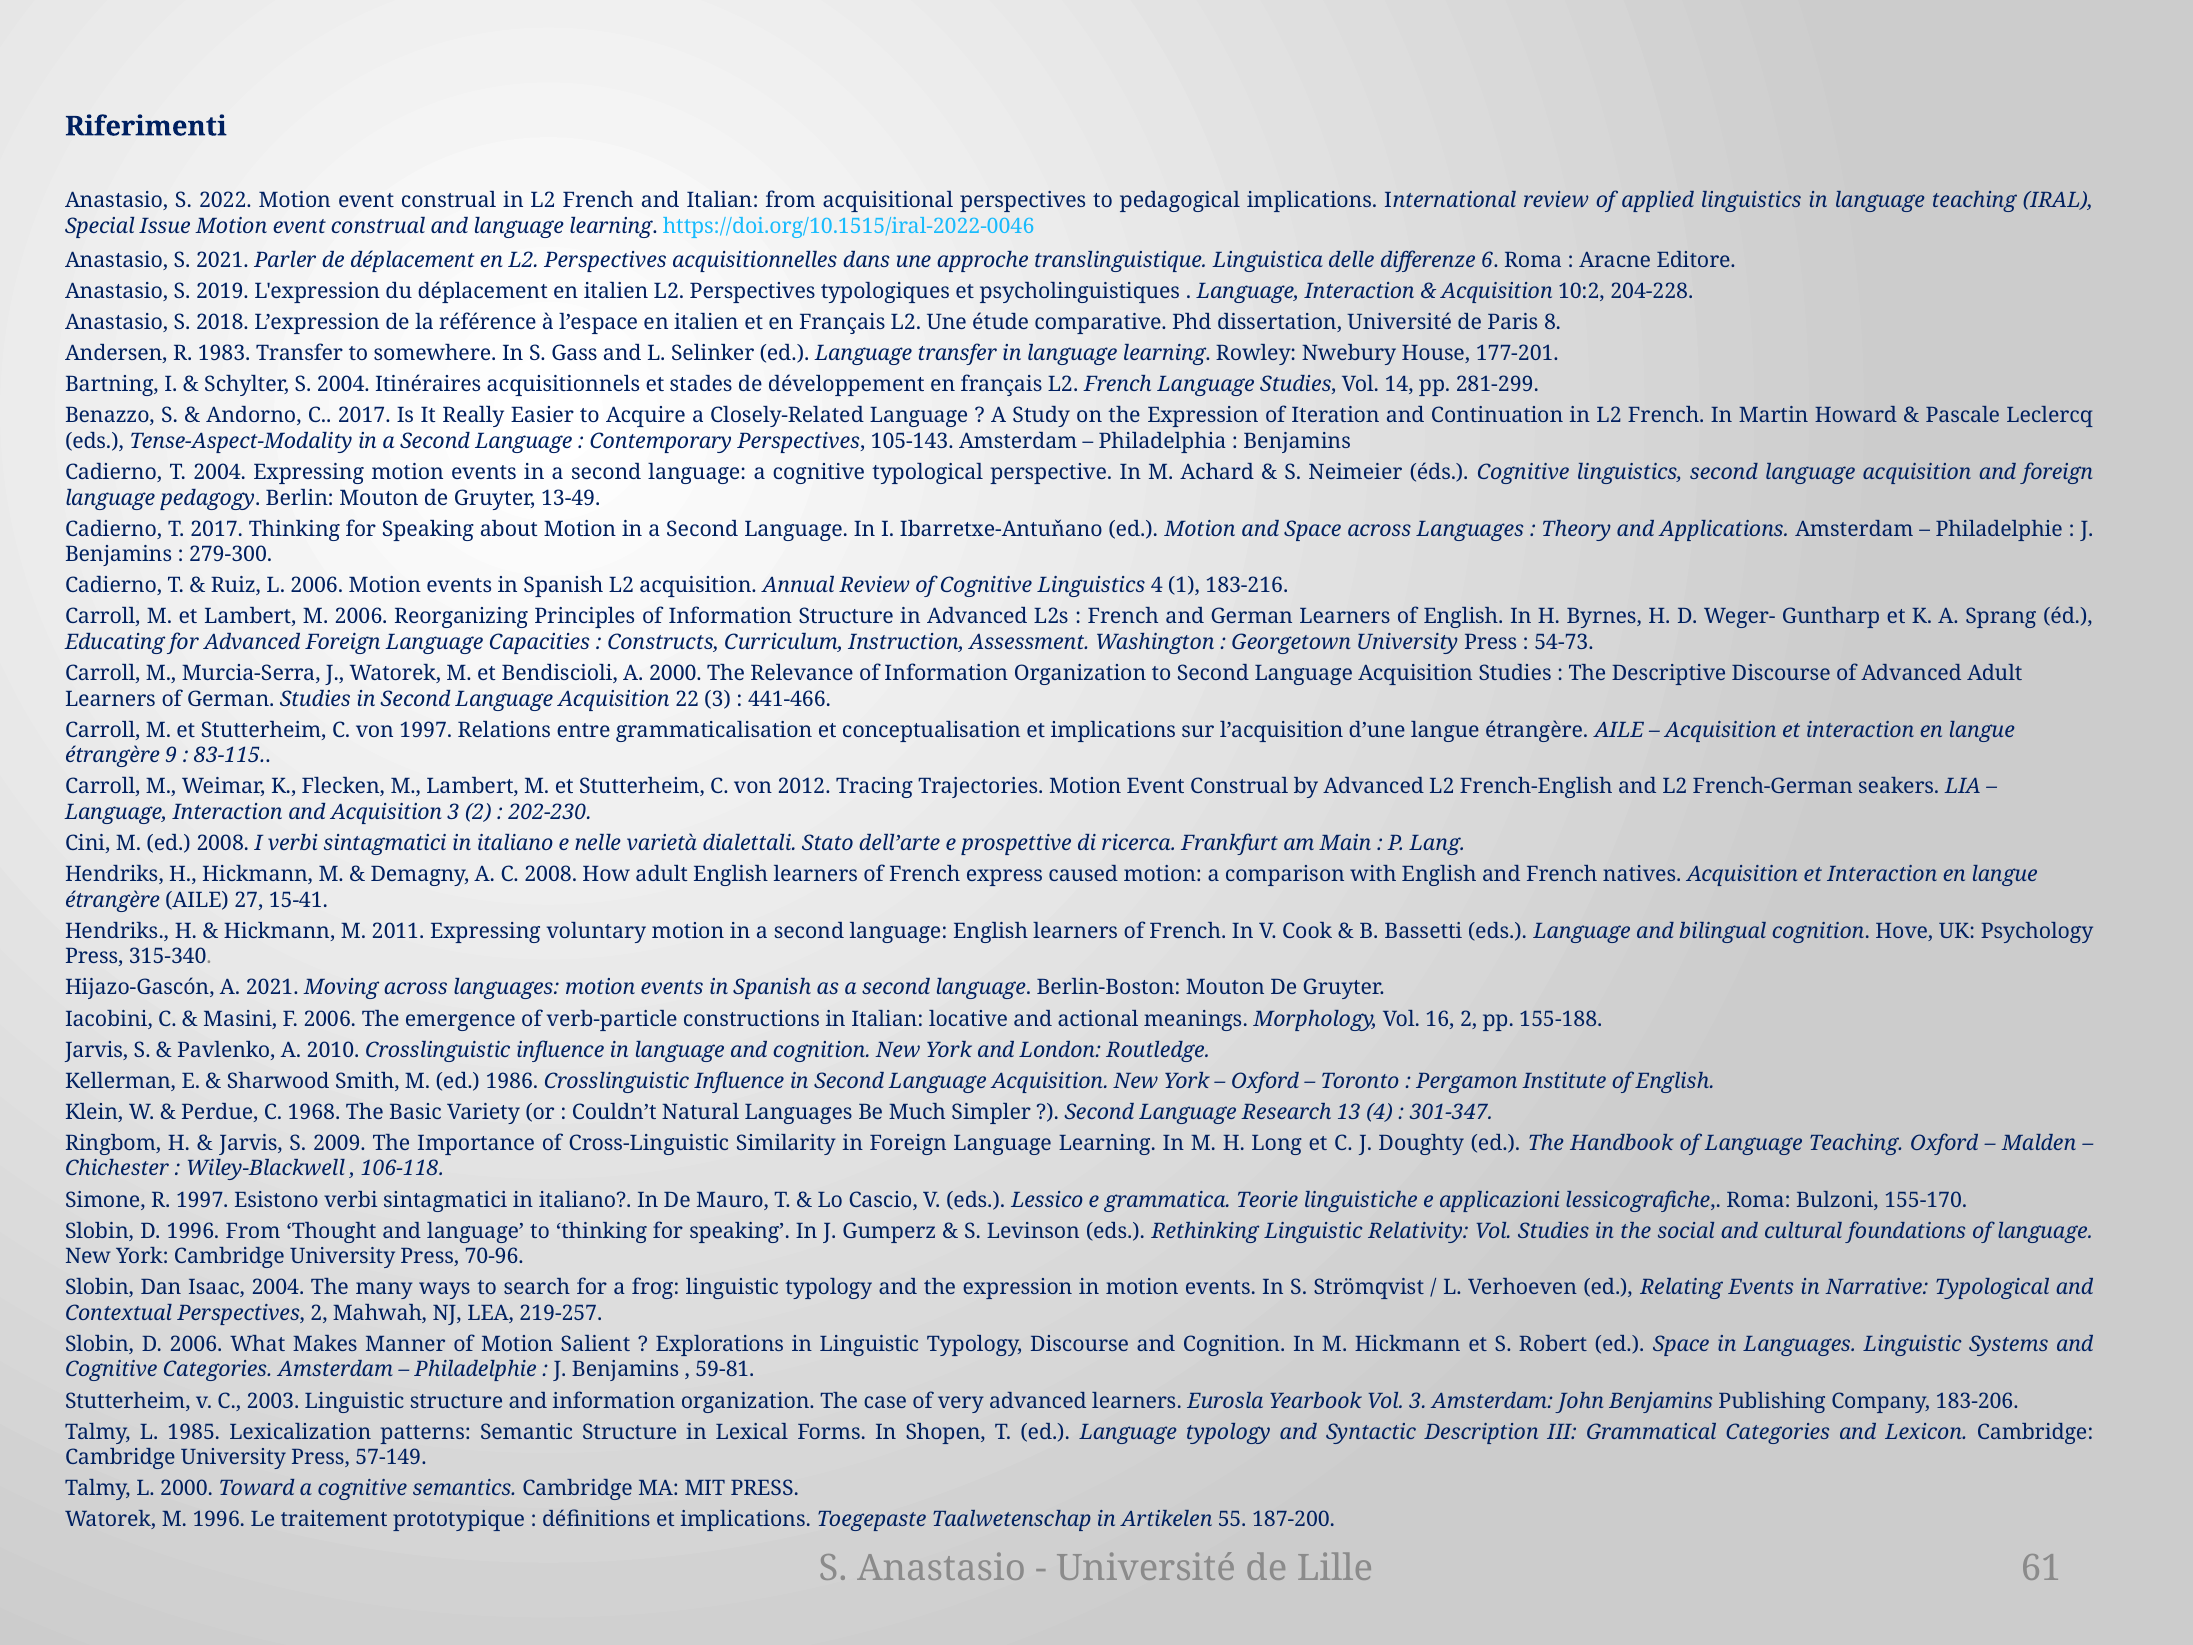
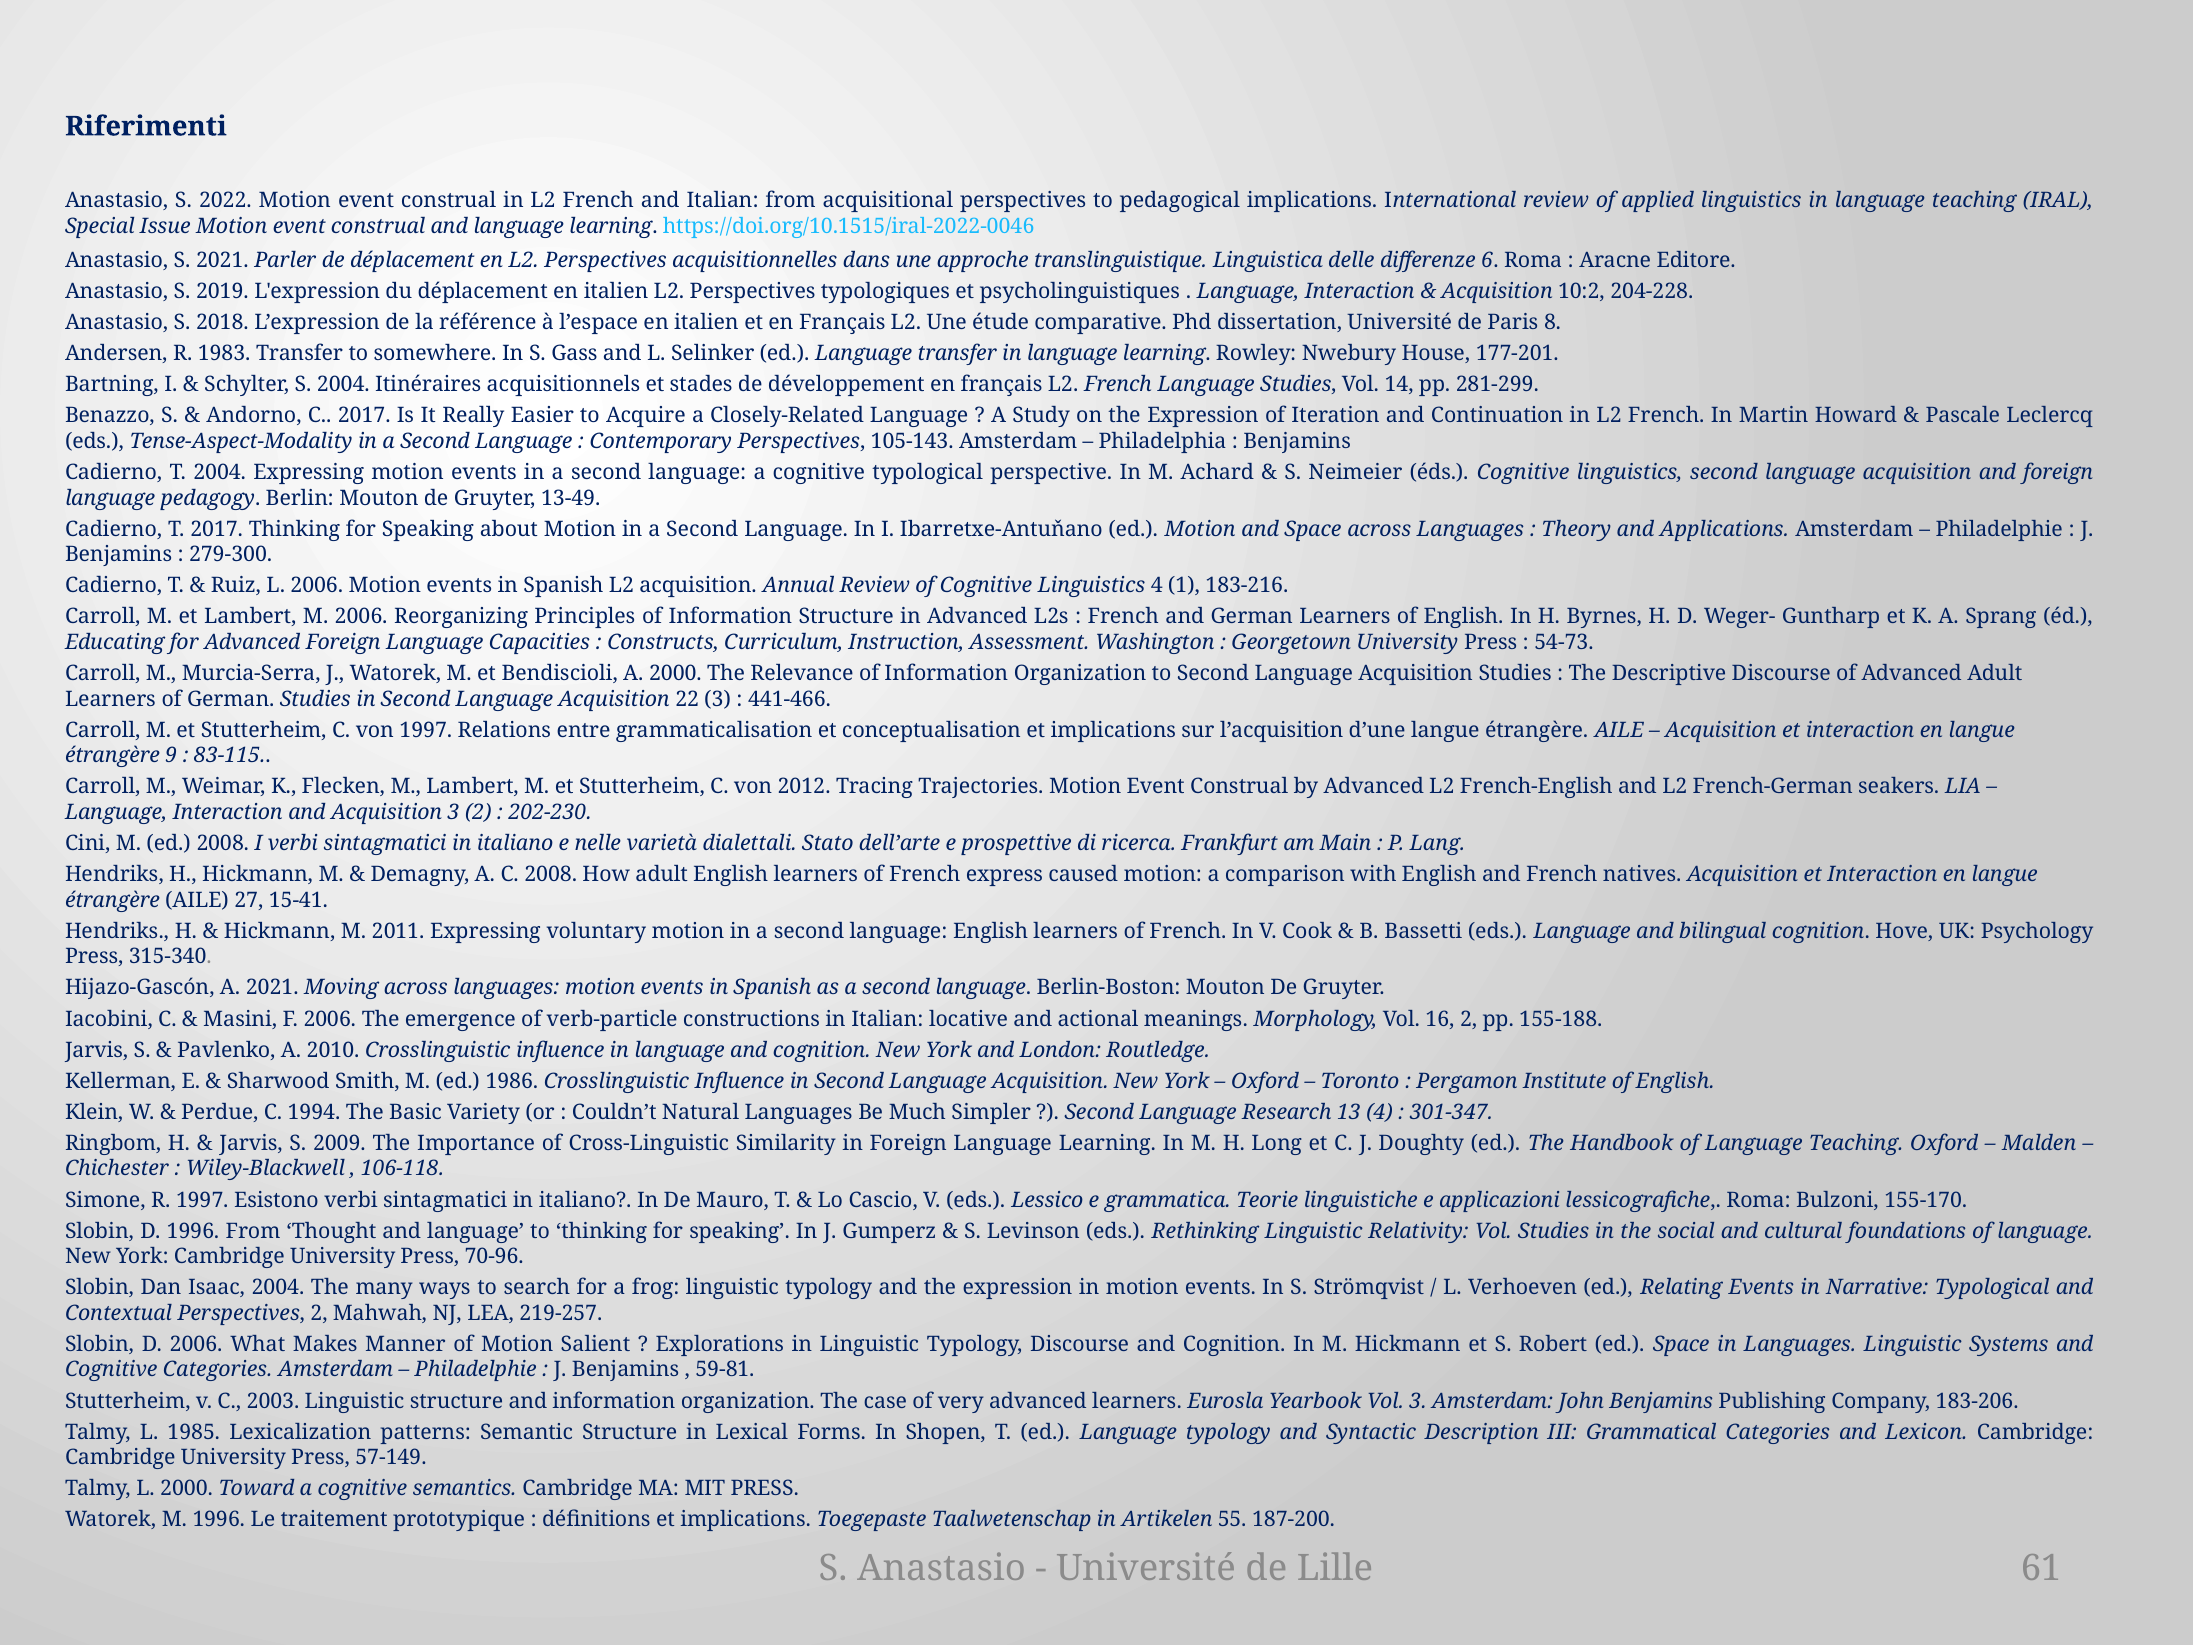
1968: 1968 -> 1994
